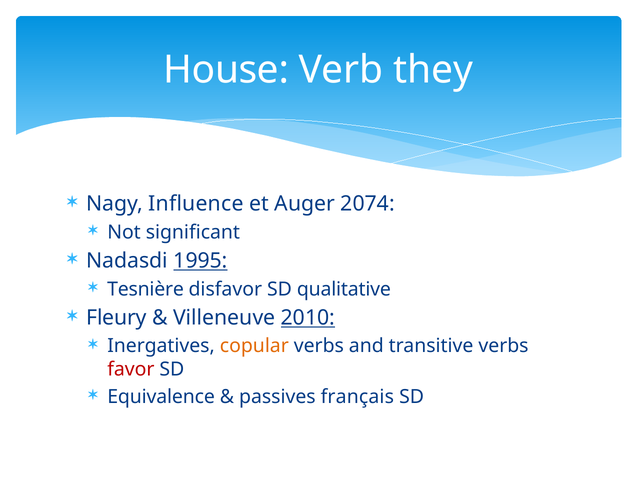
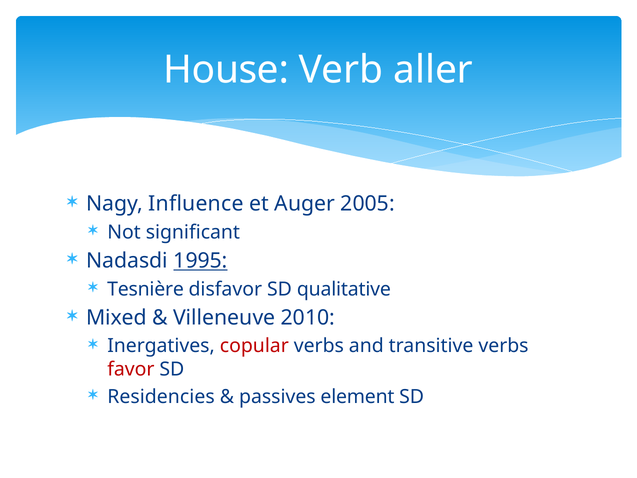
they: they -> aller
2074: 2074 -> 2005
Fleury: Fleury -> Mixed
2010 underline: present -> none
copular colour: orange -> red
Equivalence: Equivalence -> Residencies
français: français -> element
